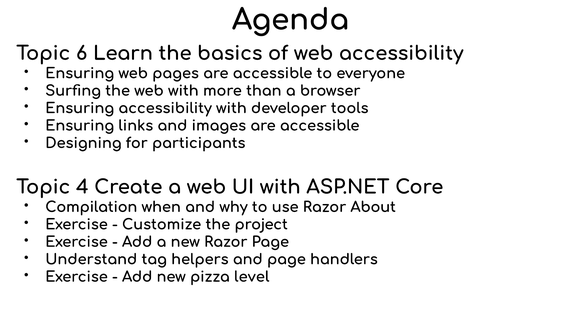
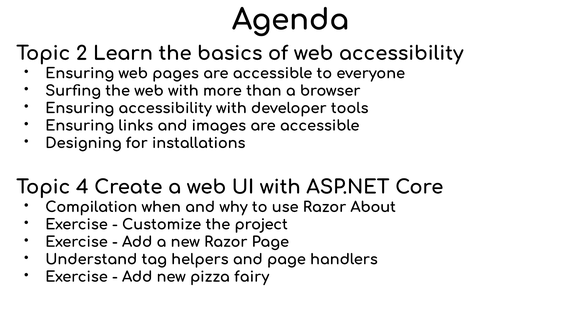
6: 6 -> 2
participants: participants -> installations
level: level -> fairy
